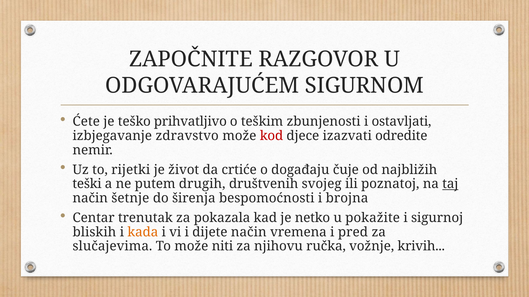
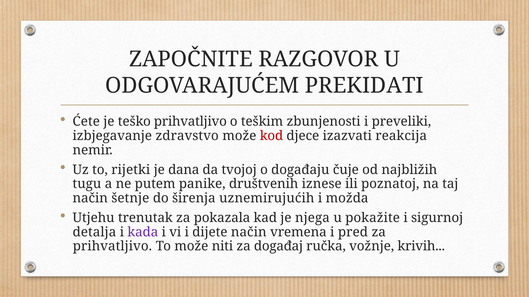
SIGURNOM: SIGURNOM -> PREKIDATI
ostavljati: ostavljati -> preveliki
odredite: odredite -> reakcija
život: život -> dana
crtiće: crtiće -> tvojoj
teški: teški -> tugu
drugih: drugih -> panike
svojeg: svojeg -> iznese
taj underline: present -> none
bespomoćnosti: bespomoćnosti -> uznemirujućih
brojna: brojna -> možda
Centar: Centar -> Utjehu
netko: netko -> njega
bliskih: bliskih -> detalja
kada colour: orange -> purple
slučajevima at (112, 247): slučajevima -> prihvatljivo
njihovu: njihovu -> događaj
